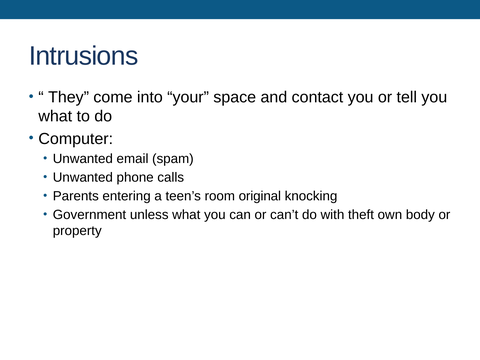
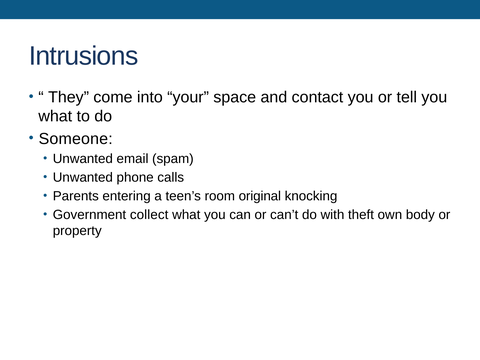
Computer: Computer -> Someone
unless: unless -> collect
